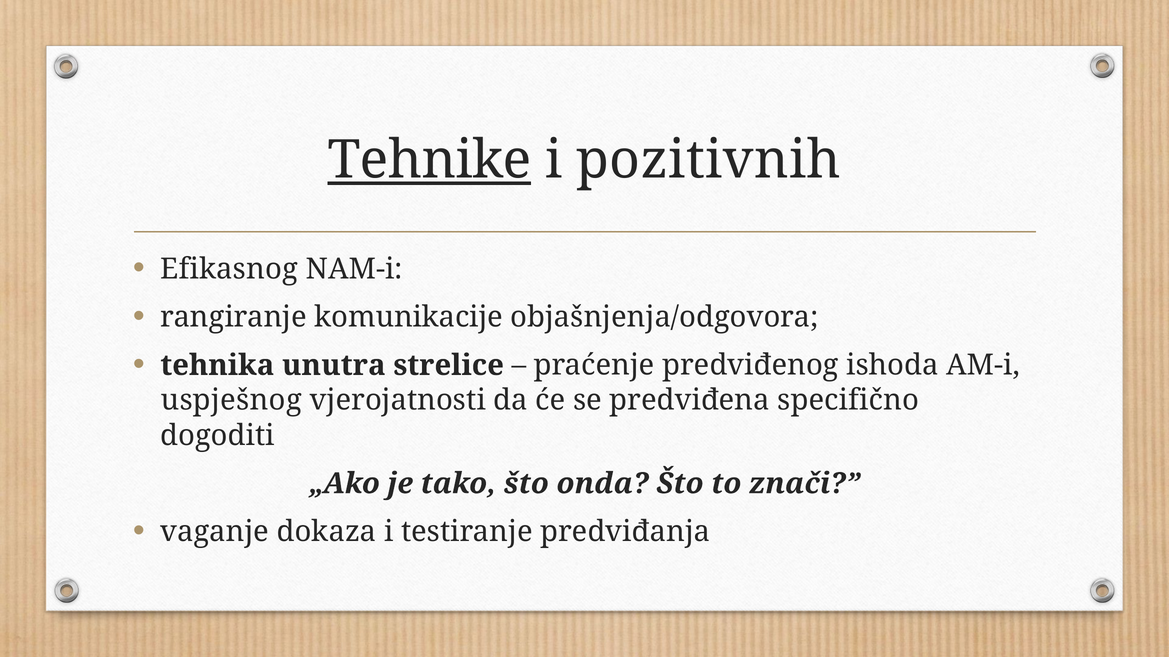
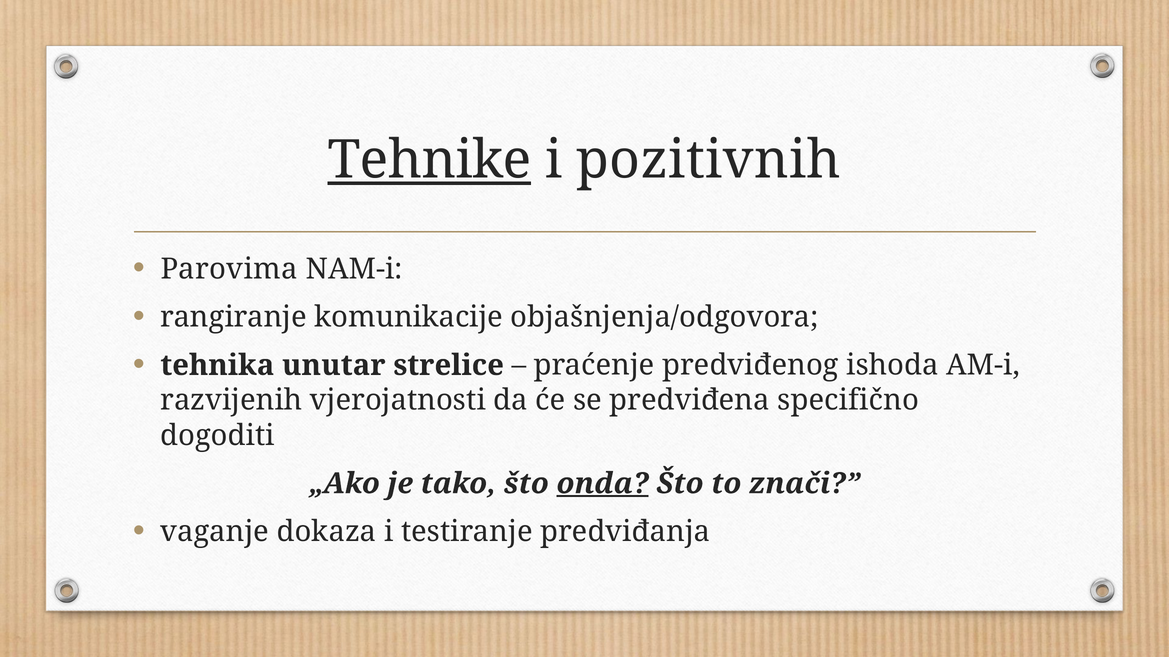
Efikasnog: Efikasnog -> Parovima
unutra: unutra -> unutar
uspješnog: uspješnog -> razvijenih
onda underline: none -> present
